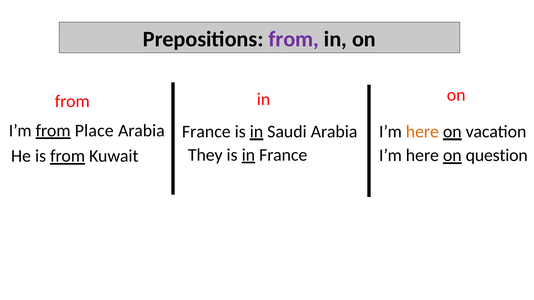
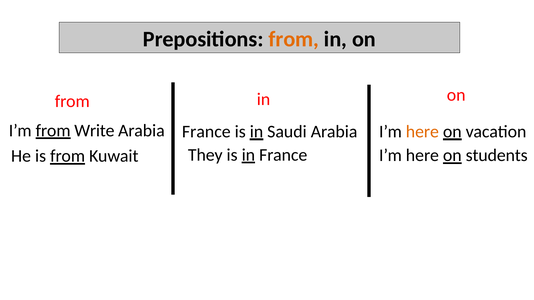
from at (294, 39) colour: purple -> orange
Place: Place -> Write
question: question -> students
